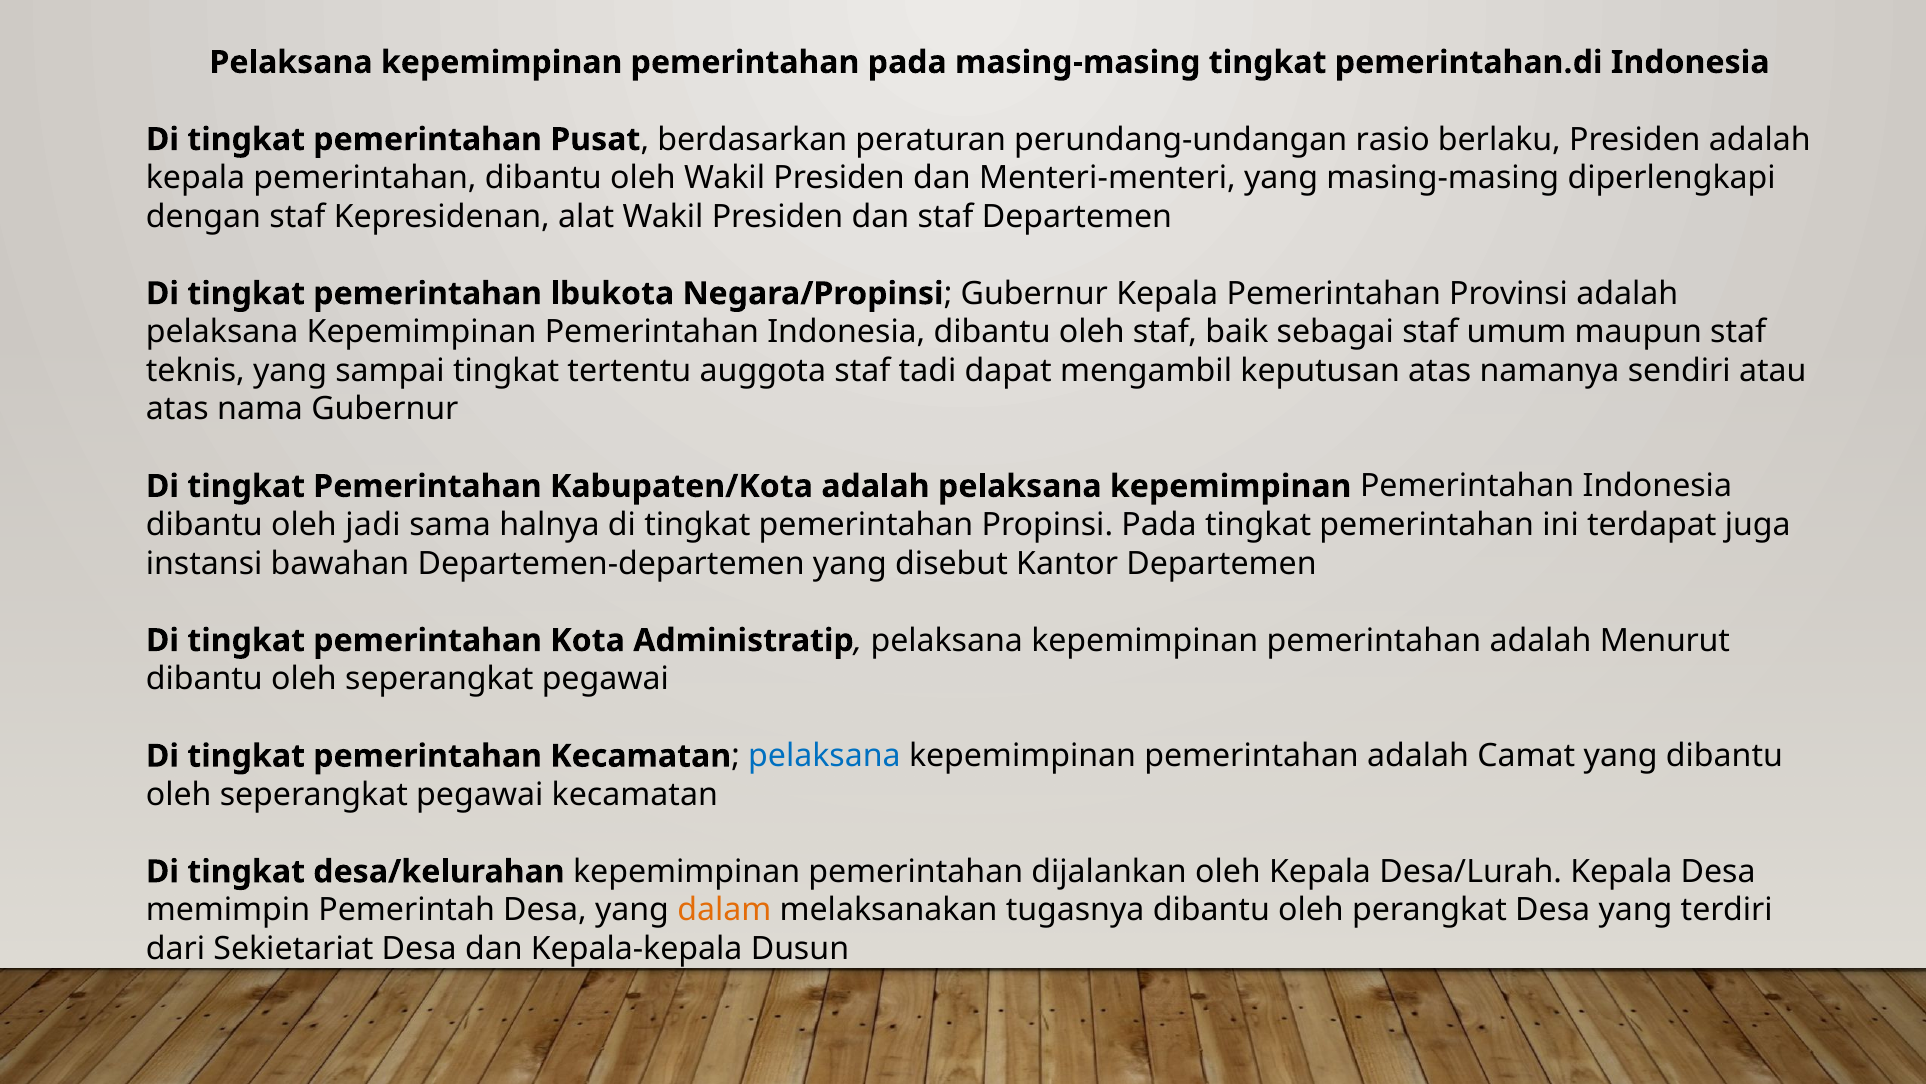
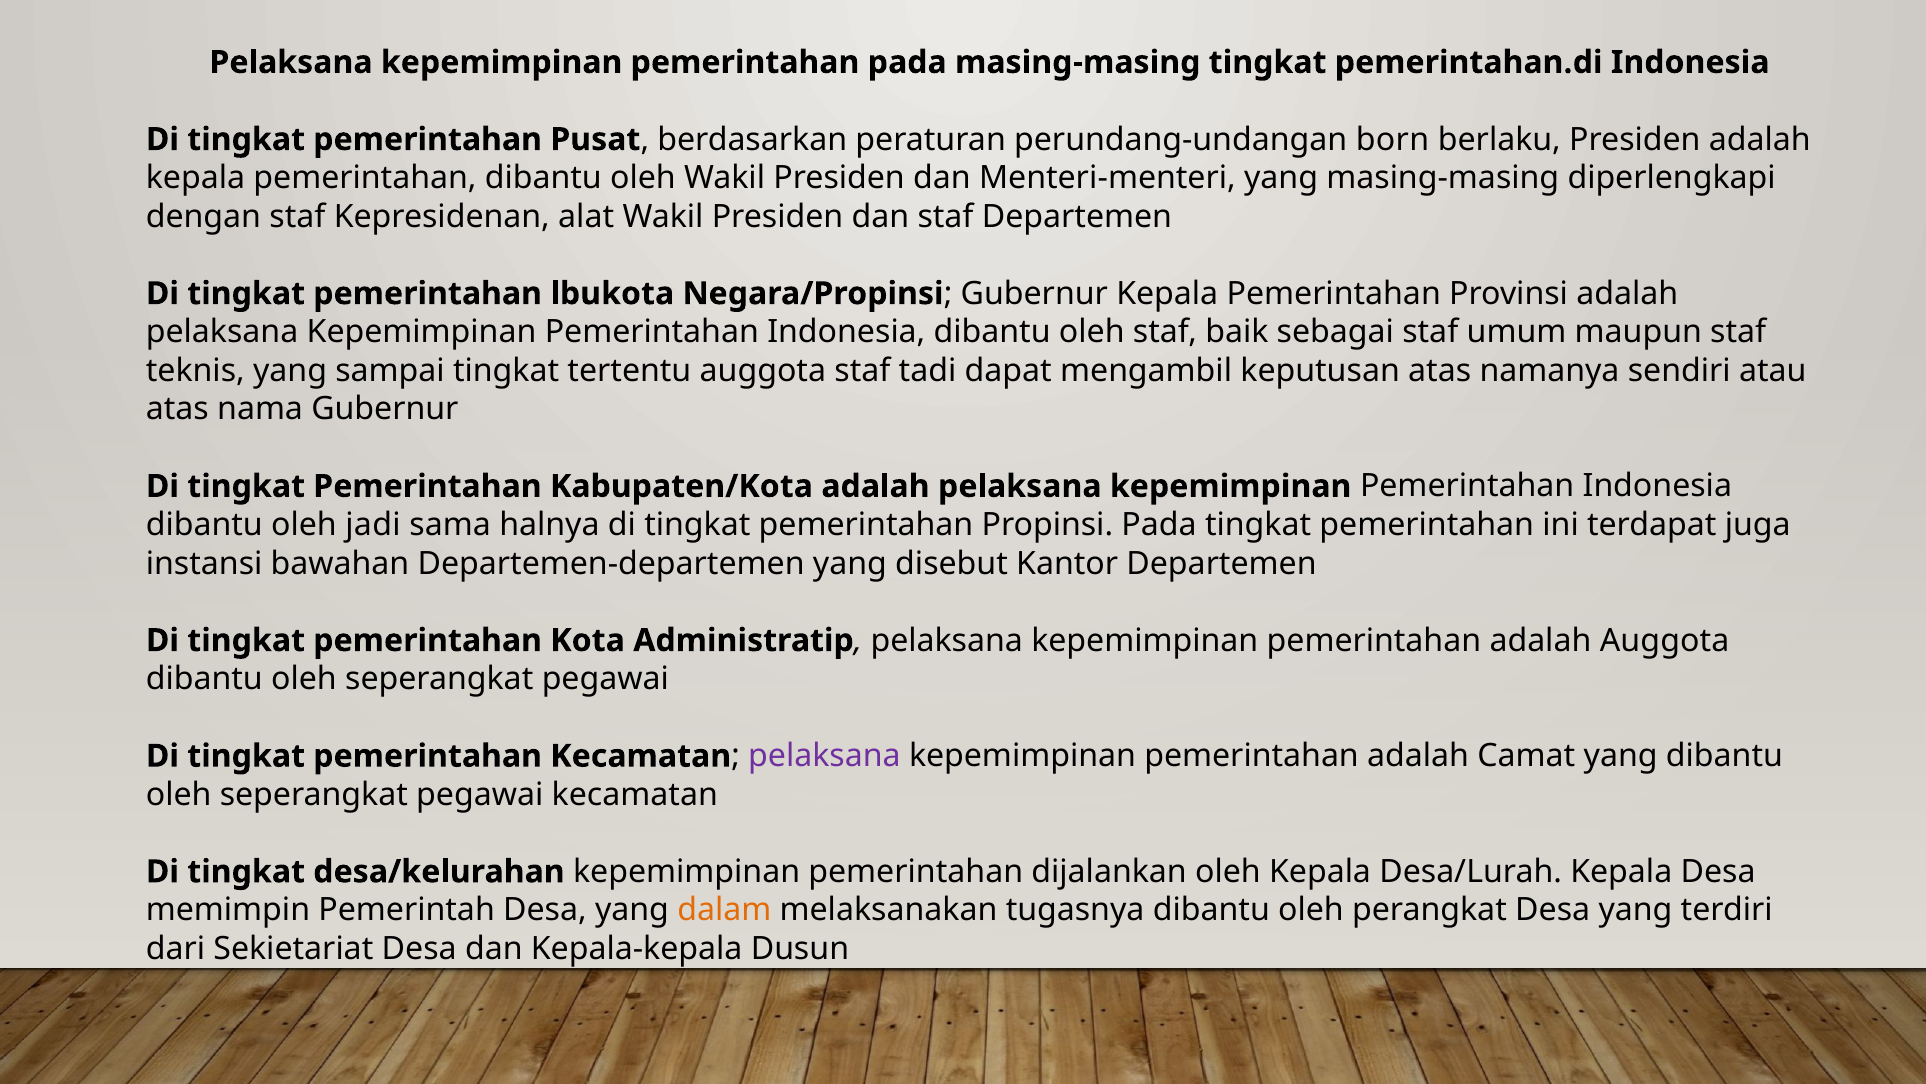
rasio: rasio -> born
adalah Menurut: Menurut -> Auggota
pelaksana at (824, 756) colour: blue -> purple
